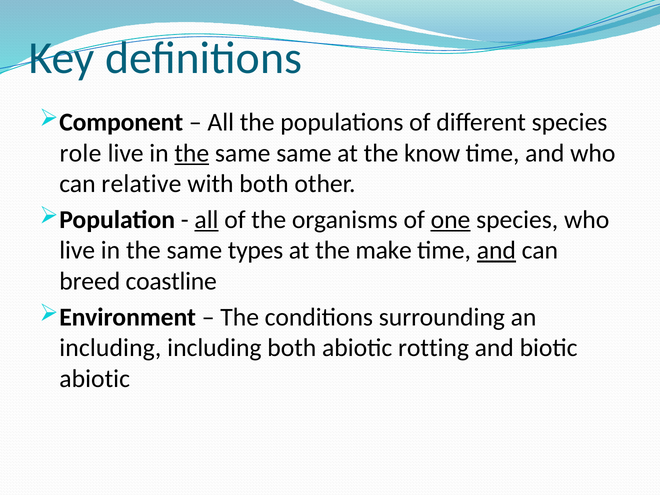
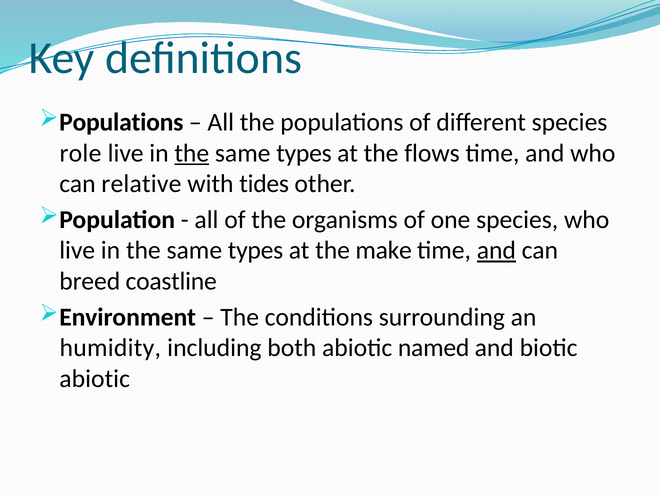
Component at (121, 122): Component -> Populations
same at (304, 153): same -> types
know: know -> flows
with both: both -> tides
all at (206, 220) underline: present -> none
one underline: present -> none
including at (110, 348): including -> humidity
rotting: rotting -> named
